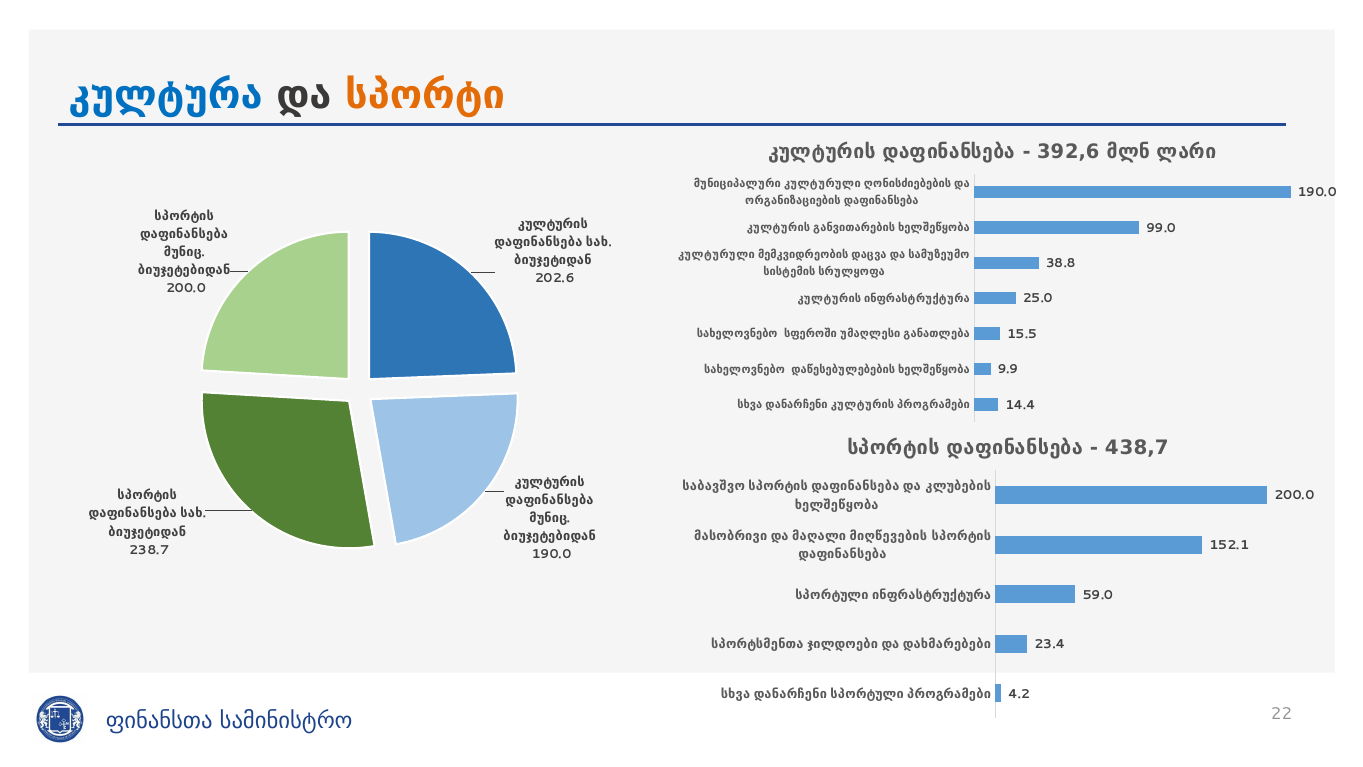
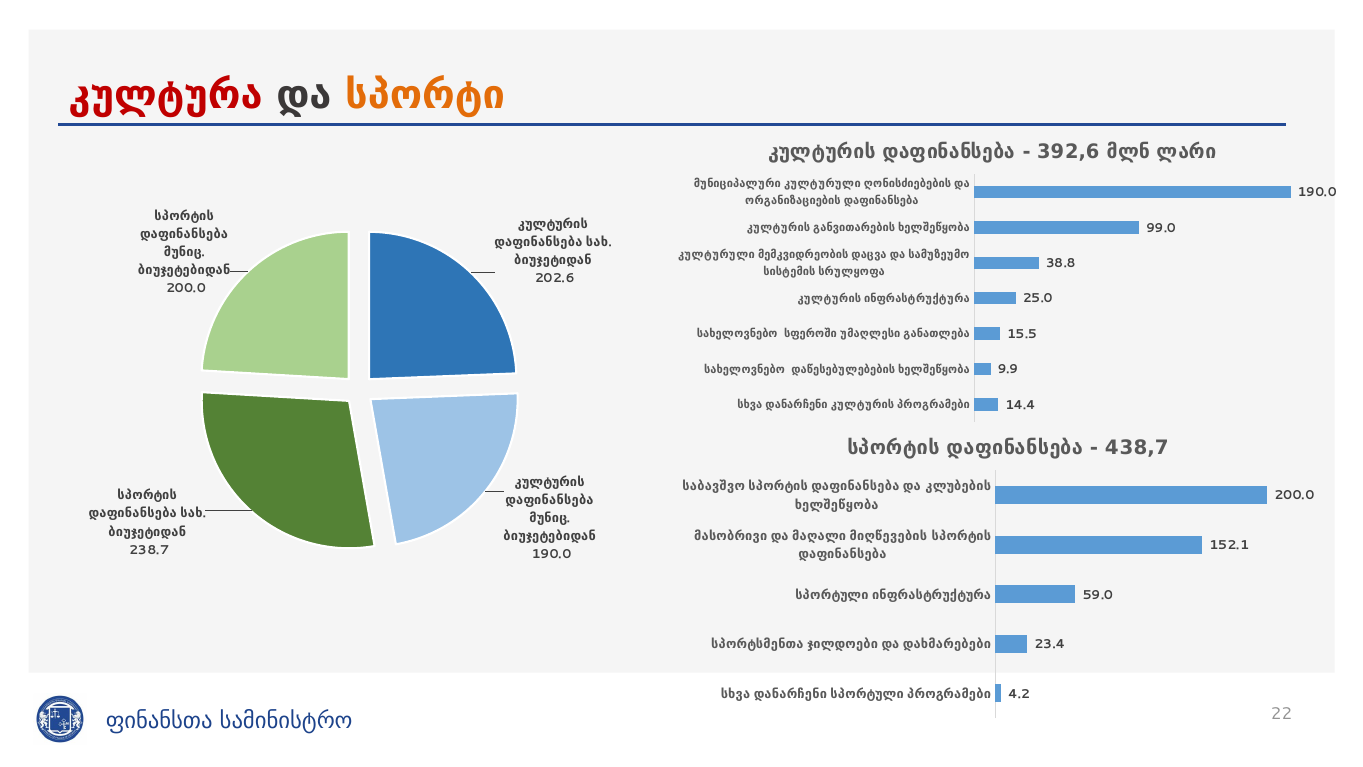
კულტურა colour: blue -> red
